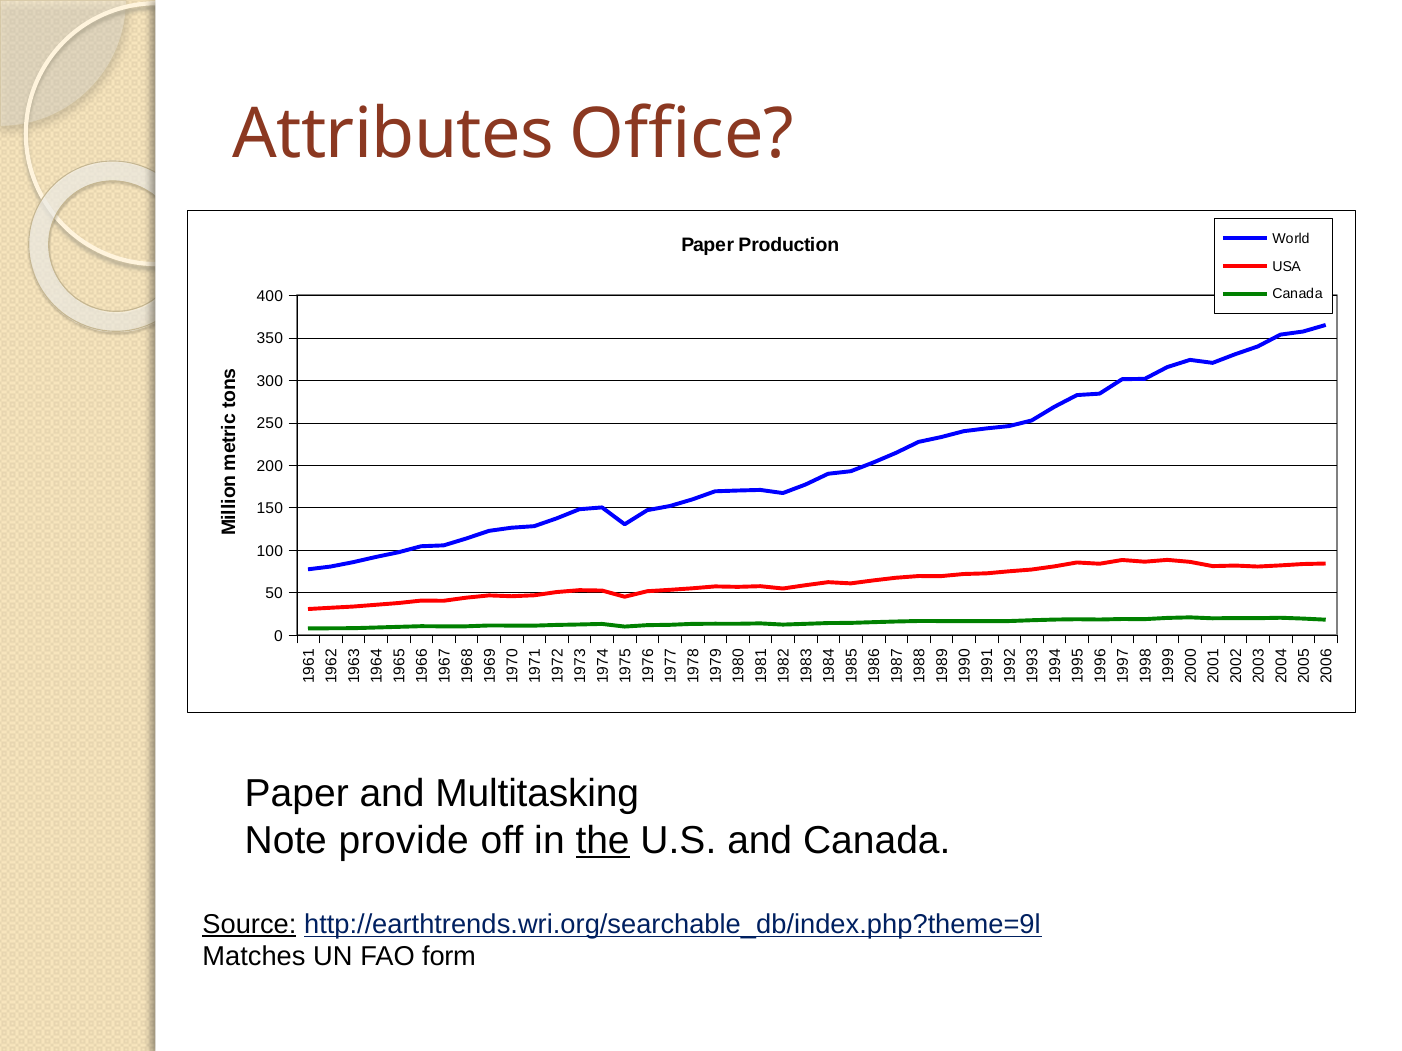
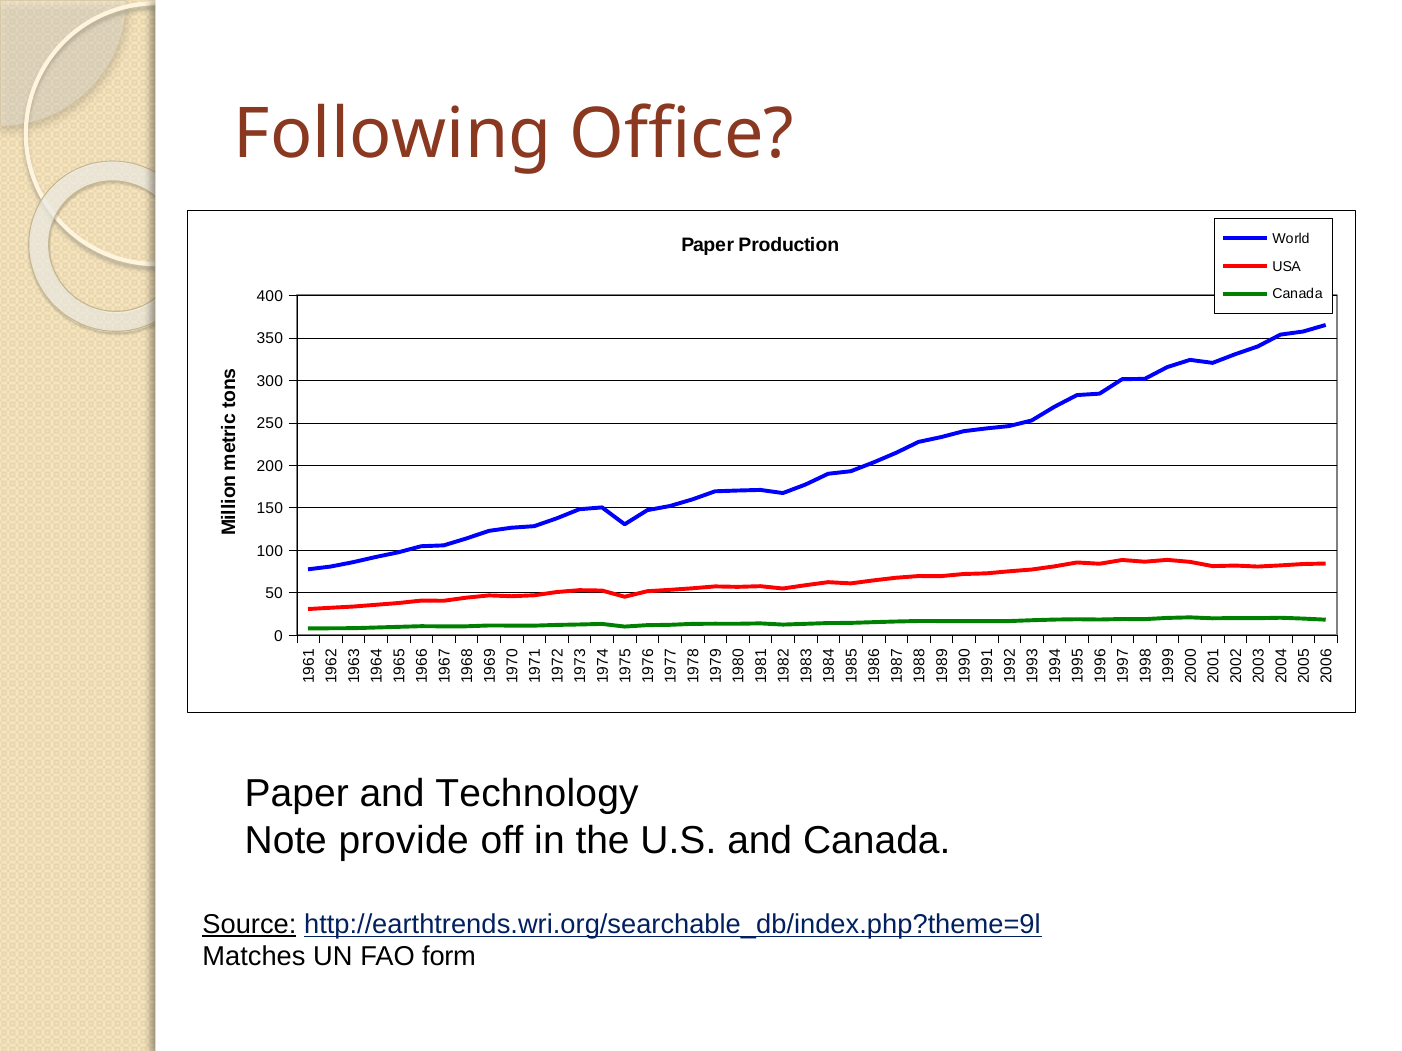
Attributes: Attributes -> Following
Multitasking: Multitasking -> Technology
the underline: present -> none
